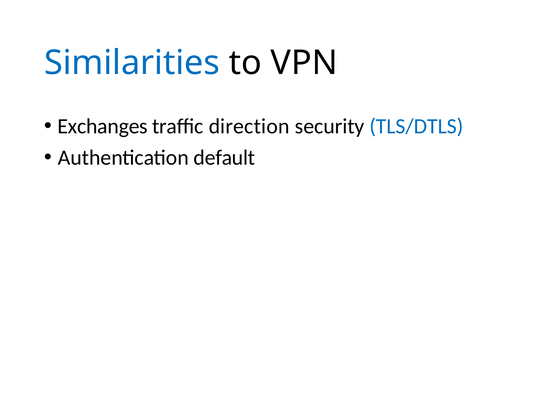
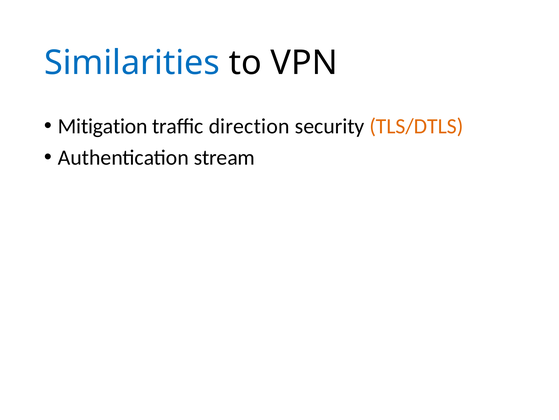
Exchanges: Exchanges -> Mitigation
TLS/DTLS colour: blue -> orange
default: default -> stream
